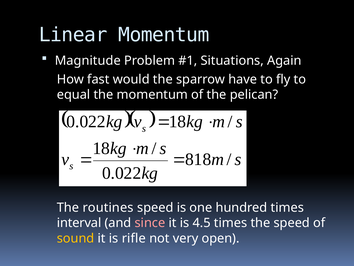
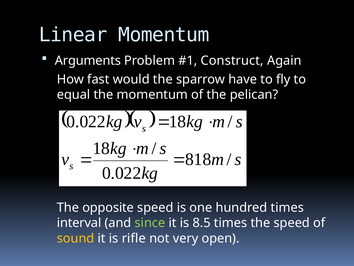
Magnitude: Magnitude -> Arguments
Situations: Situations -> Construct
routines: routines -> opposite
since colour: pink -> light green
4.5: 4.5 -> 8.5
